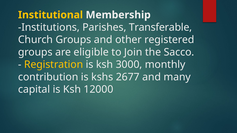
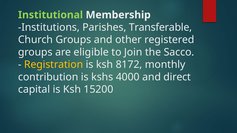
Institutional colour: yellow -> light green
3000: 3000 -> 8172
2677: 2677 -> 4000
many: many -> direct
12000: 12000 -> 15200
